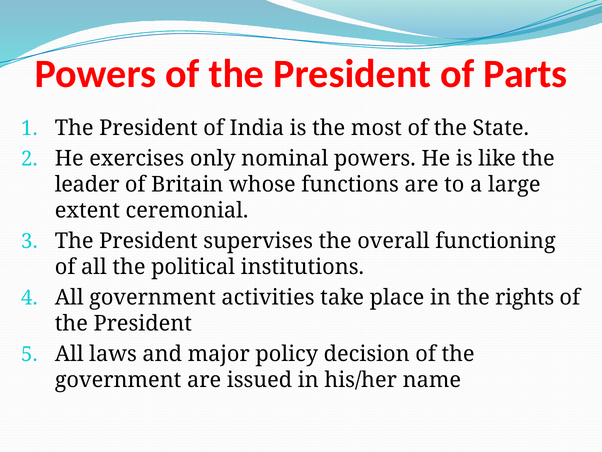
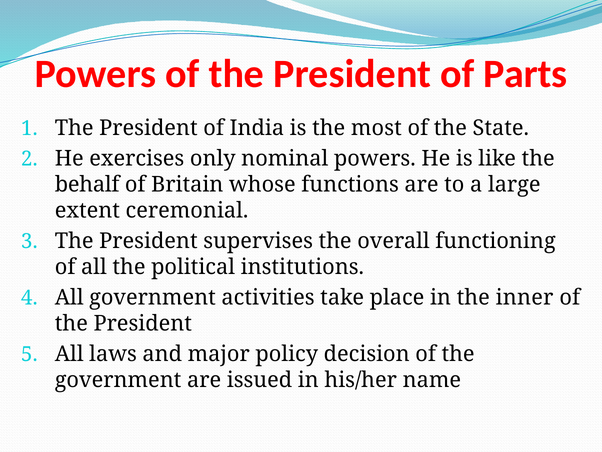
leader: leader -> behalf
rights: rights -> inner
